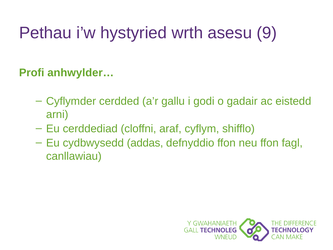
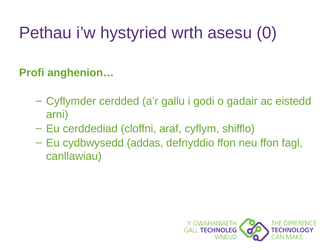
9: 9 -> 0
anhwylder…: anhwylder… -> anghenion…
